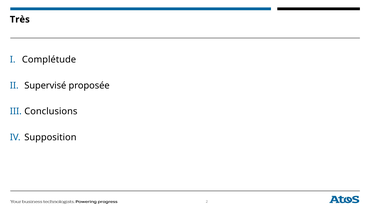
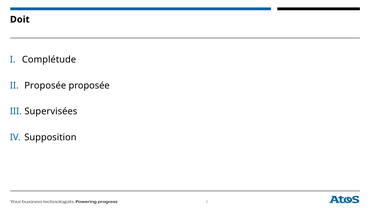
Très: Très -> Doit
Supervisé at (45, 86): Supervisé -> Proposée
Conclusions: Conclusions -> Supervisées
